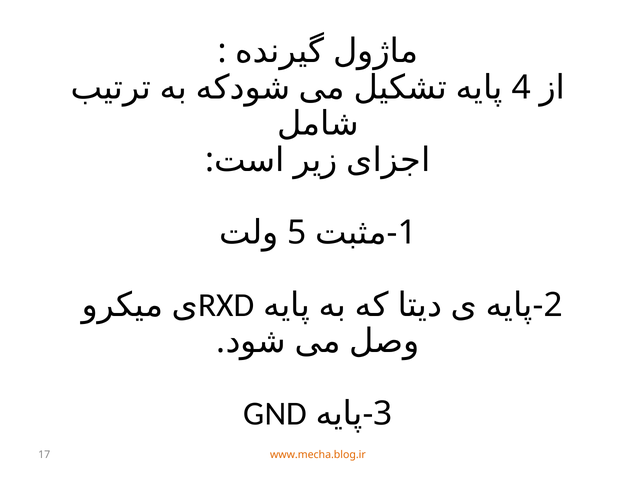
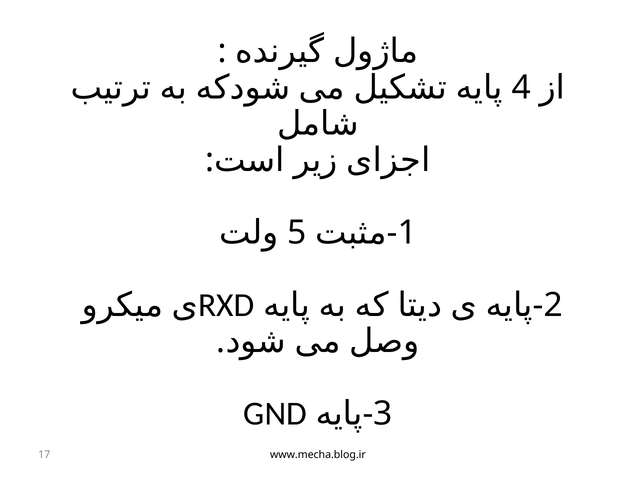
www.mecha.blog.ir colour: orange -> black
